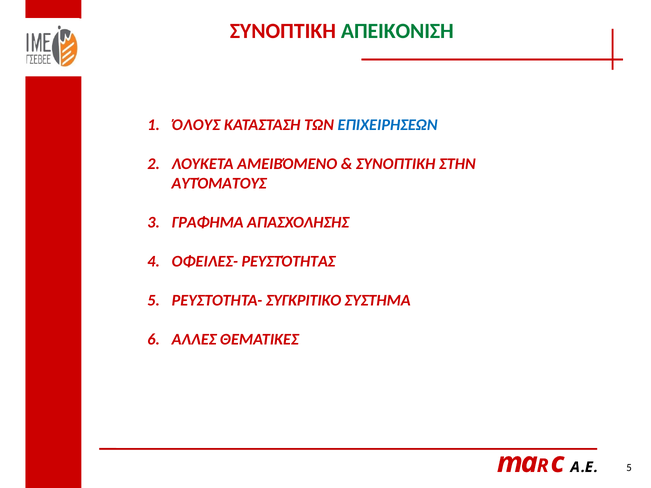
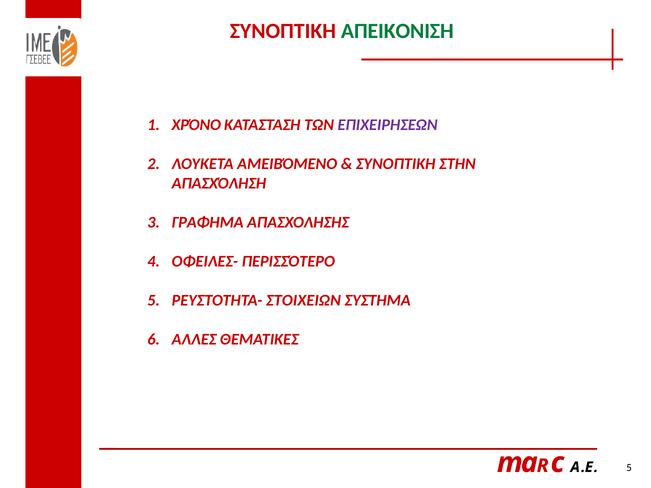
ΌΛΟΥΣ: ΌΛΟΥΣ -> ΧΡΌΝΟ
ΕΠΙΧΕΙΡΗΣΕΩΝ colour: blue -> purple
ΑΥΤΌΜΑΤΟΥΣ: ΑΥΤΌΜΑΤΟΥΣ -> ΑΠΑΣΧΌΛΗΣΗ
ΡΕΥΣΤΌΤΗΤΑΣ: ΡΕΥΣΤΌΤΗΤΑΣ -> ΠΕΡΙΣΣΌΤΕΡΟ
ΣΥΓΚΡΙΤΙΚΟ: ΣΥΓΚΡΙΤΙΚΟ -> ΣΤΟΙΧΕΙΩΝ
